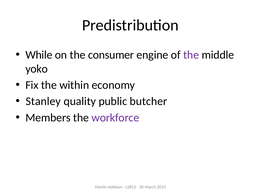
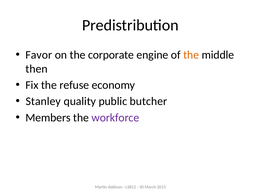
While: While -> Favor
consumer: consumer -> corporate
the at (191, 55) colour: purple -> orange
yoko: yoko -> then
within: within -> refuse
